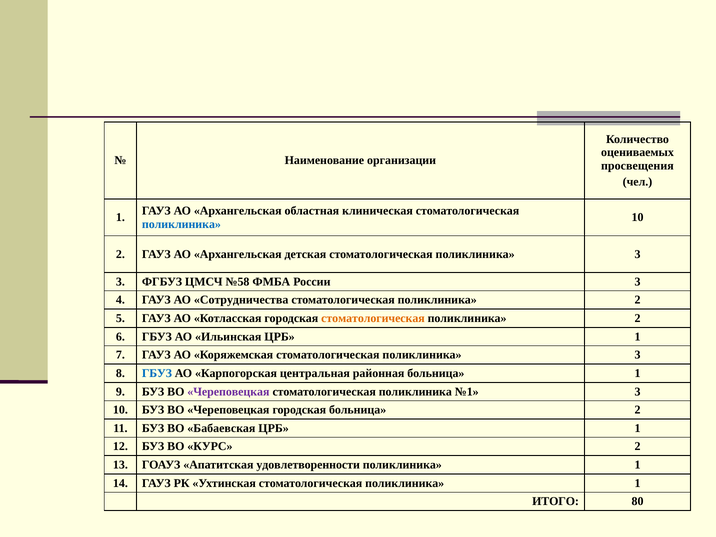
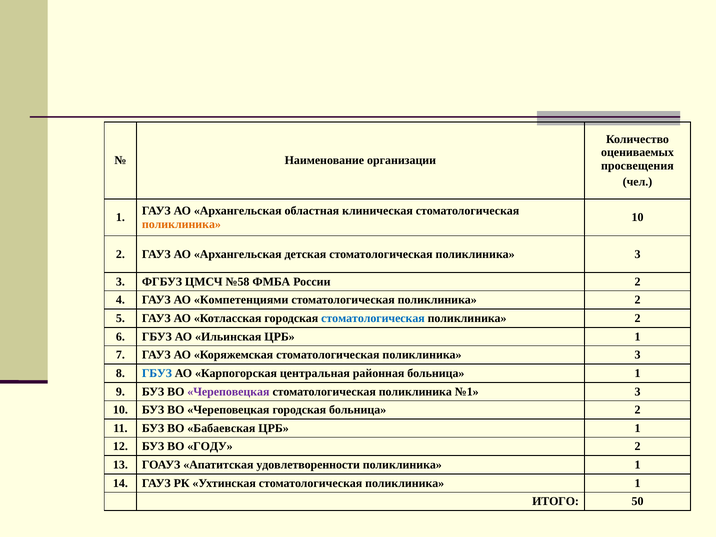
поликлиника at (181, 224) colour: blue -> orange
России 3: 3 -> 2
Сотрудничества: Сотрудничества -> Компетенциями
стоматологическая at (373, 318) colour: orange -> blue
КУРС: КУРС -> ГОДУ
80: 80 -> 50
